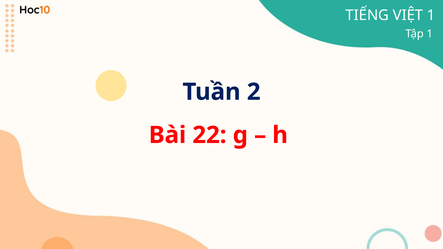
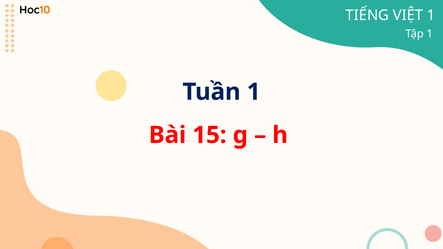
Tuần 2: 2 -> 1
22: 22 -> 15
